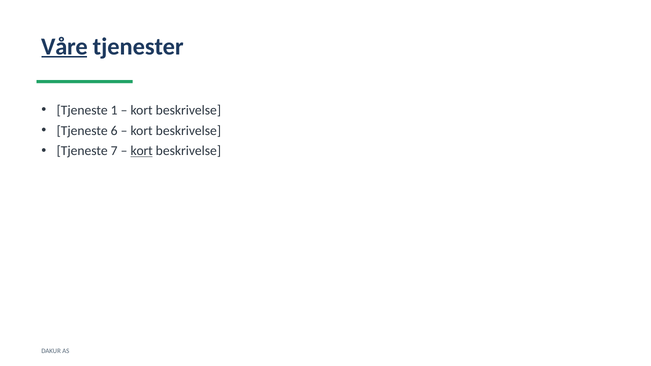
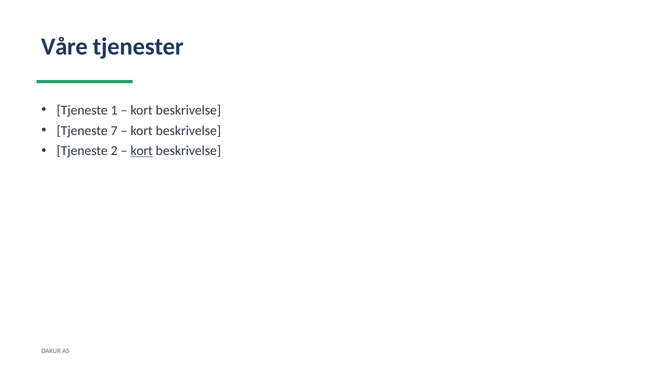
Våre underline: present -> none
6: 6 -> 7
7: 7 -> 2
